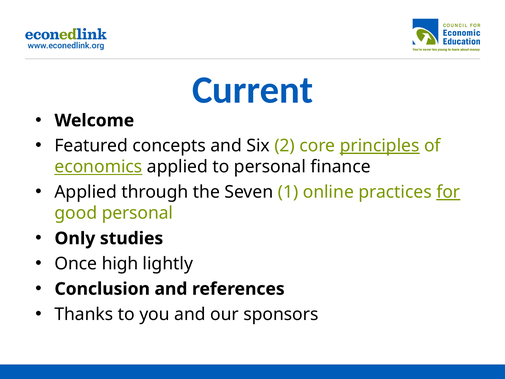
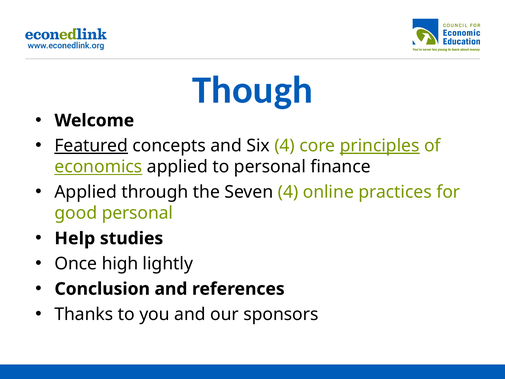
Current: Current -> Though
Featured underline: none -> present
Six 2: 2 -> 4
Seven 1: 1 -> 4
for underline: present -> none
Only: Only -> Help
